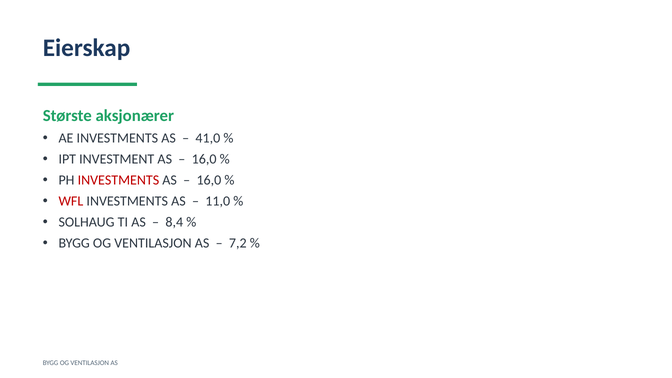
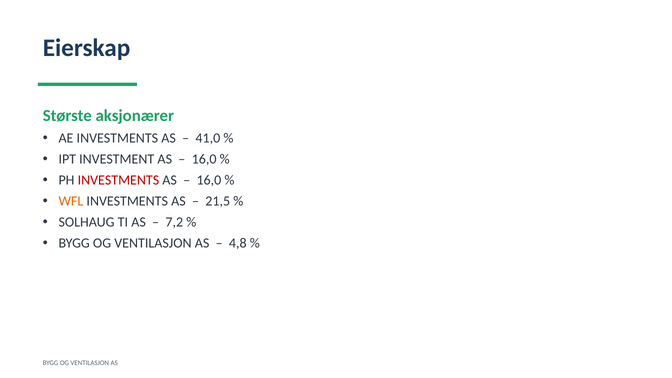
WFL colour: red -> orange
11,0: 11,0 -> 21,5
8,4: 8,4 -> 7,2
7,2: 7,2 -> 4,8
